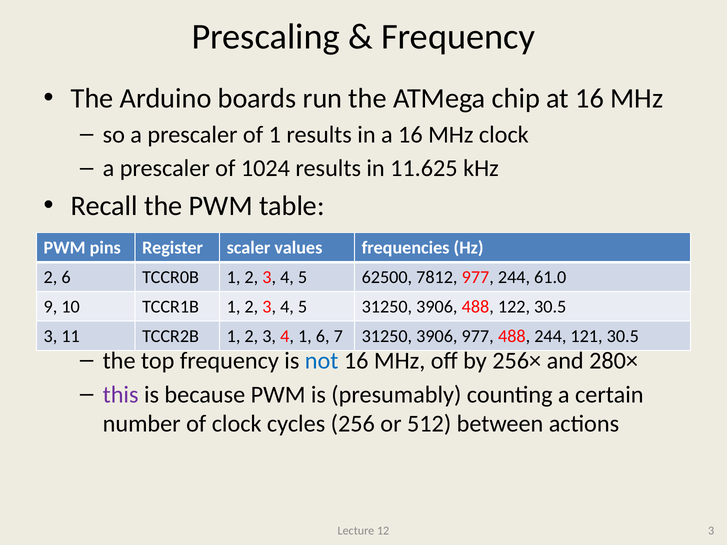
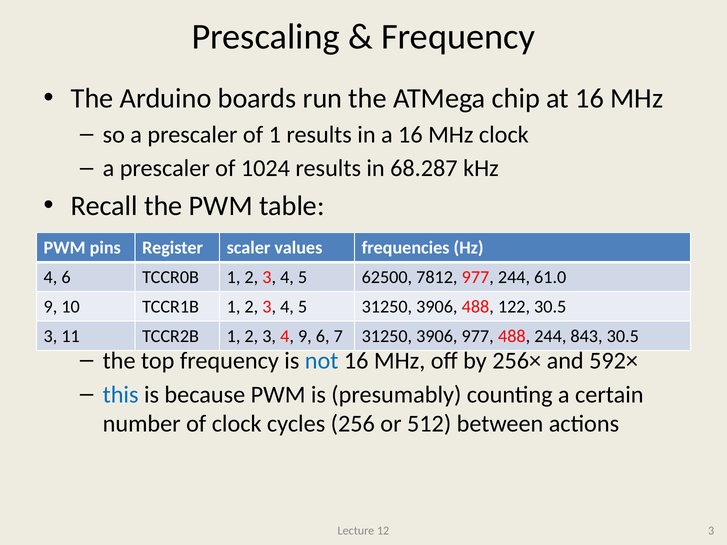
11.625: 11.625 -> 68.287
2 at (50, 277): 2 -> 4
4 1: 1 -> 9
121: 121 -> 843
280×: 280× -> 592×
this colour: purple -> blue
